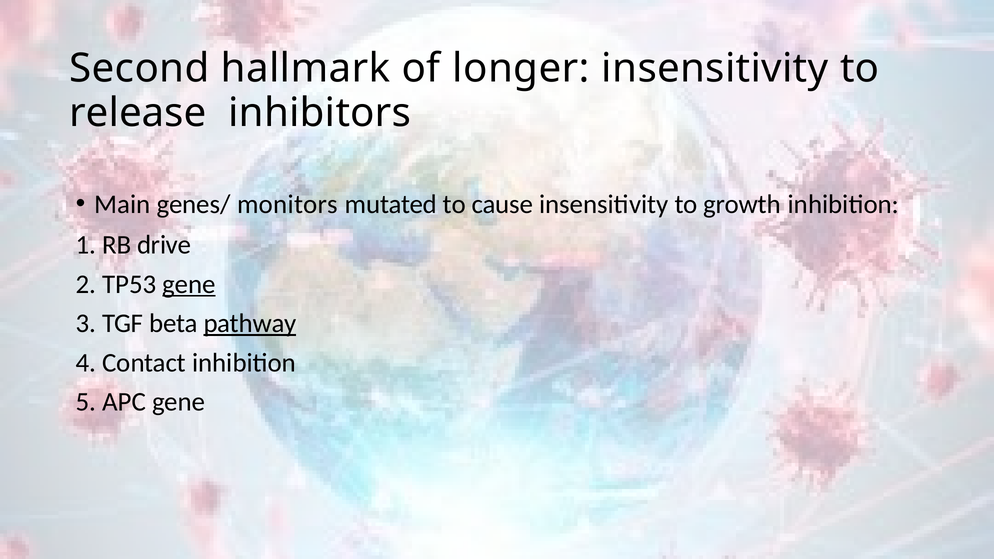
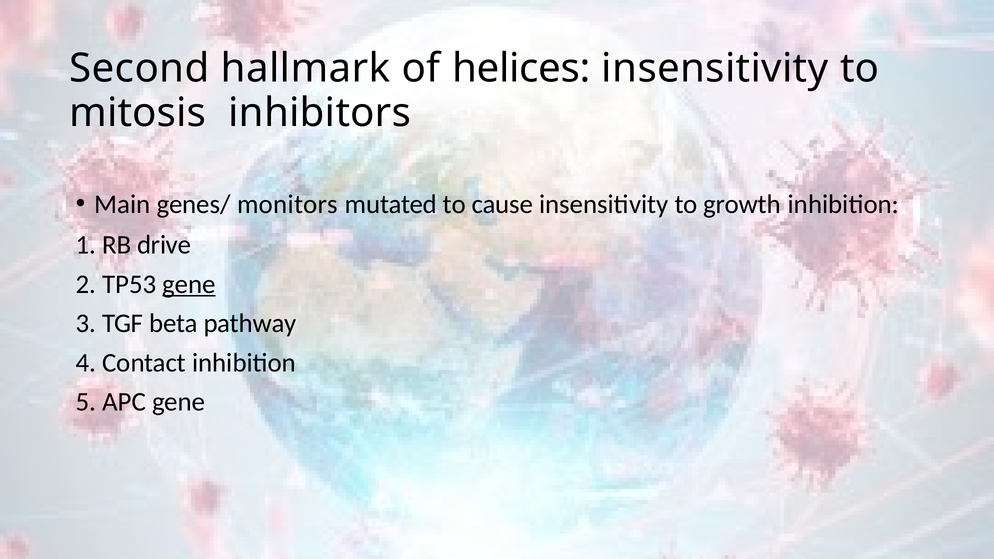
longer: longer -> helices
release: release -> mitosis
pathway underline: present -> none
